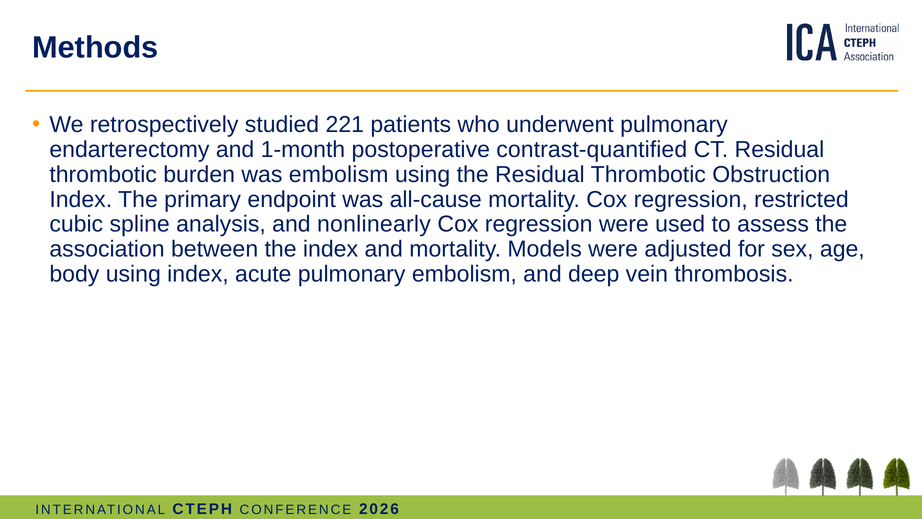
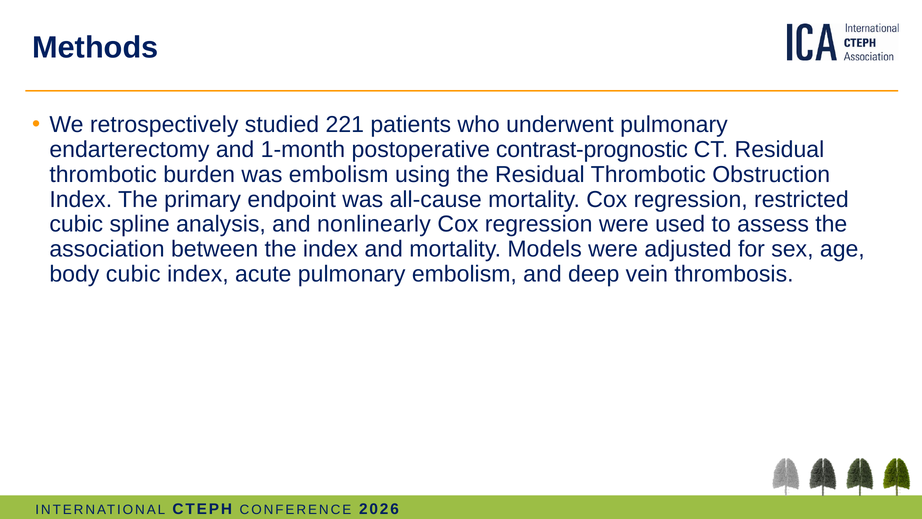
contrast-quantified: contrast-quantified -> contrast-prognostic
body using: using -> cubic
